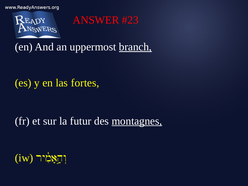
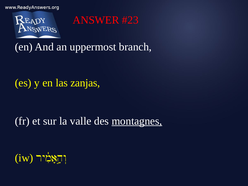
branch underline: present -> none
fortes: fortes -> zanjas
futur: futur -> valle
